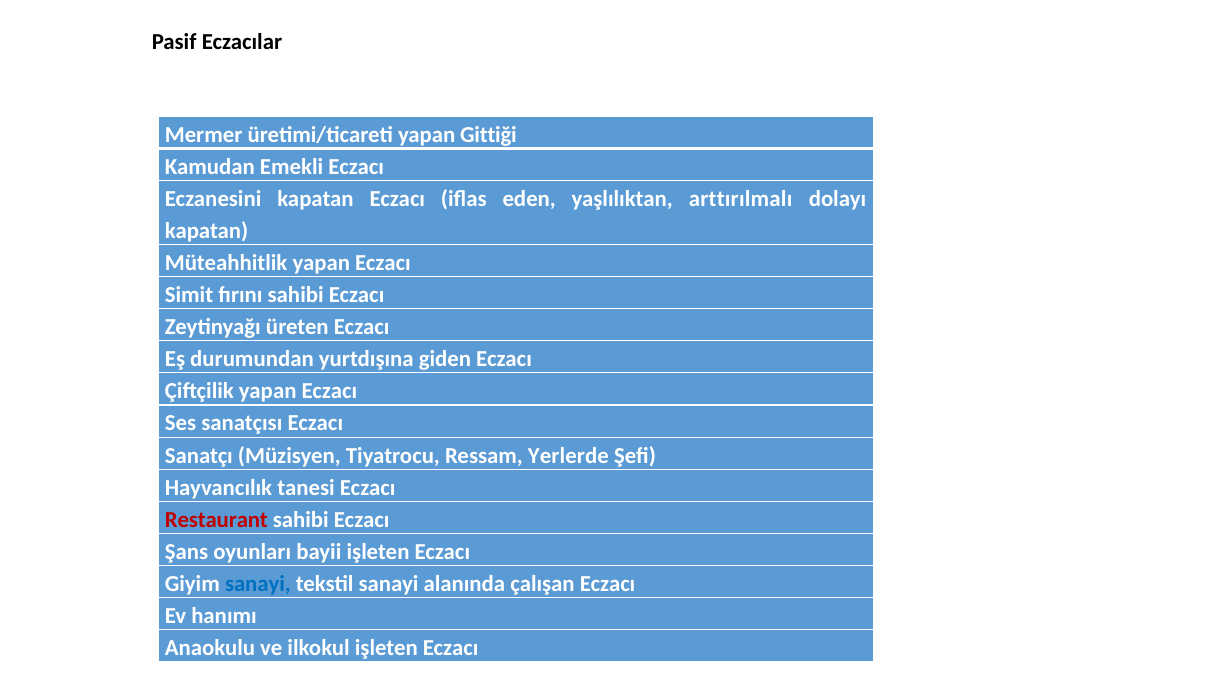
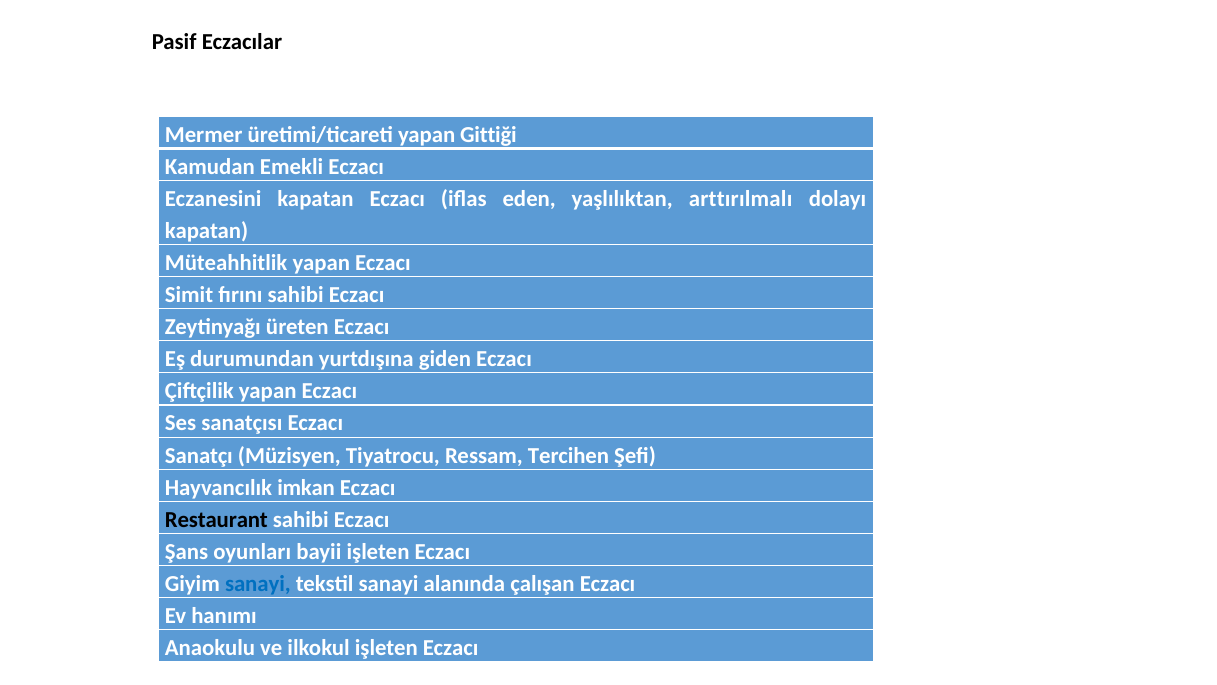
Yerlerde: Yerlerde -> Tercihen
tanesi: tanesi -> imkan
Restaurant colour: red -> black
